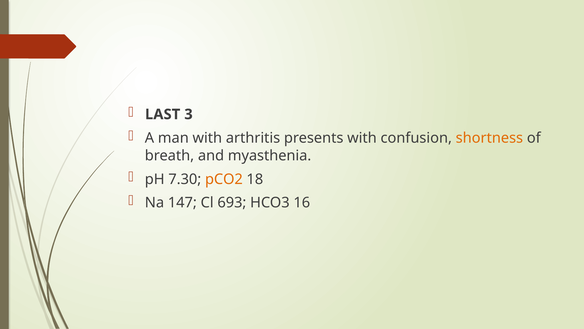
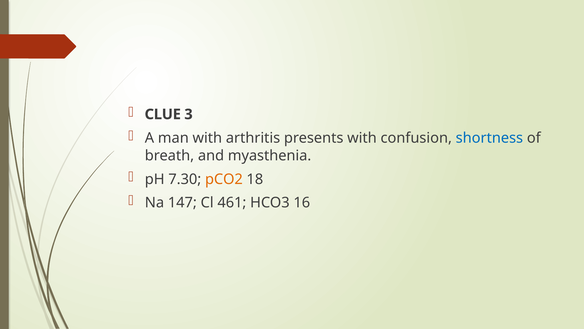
LAST: LAST -> CLUE
shortness colour: orange -> blue
693: 693 -> 461
